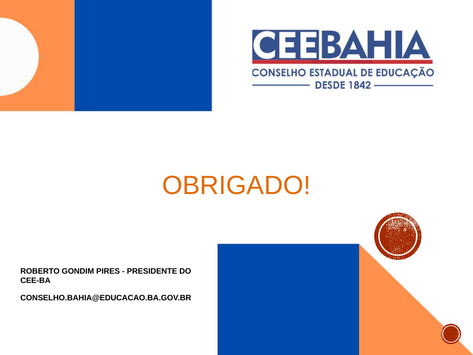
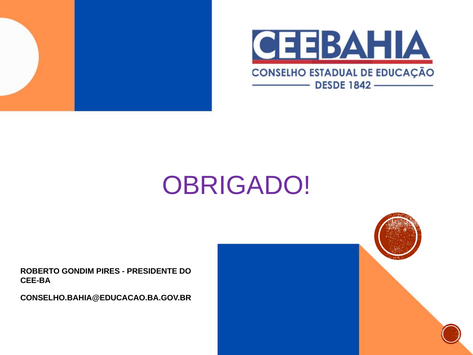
OBRIGADO colour: orange -> purple
